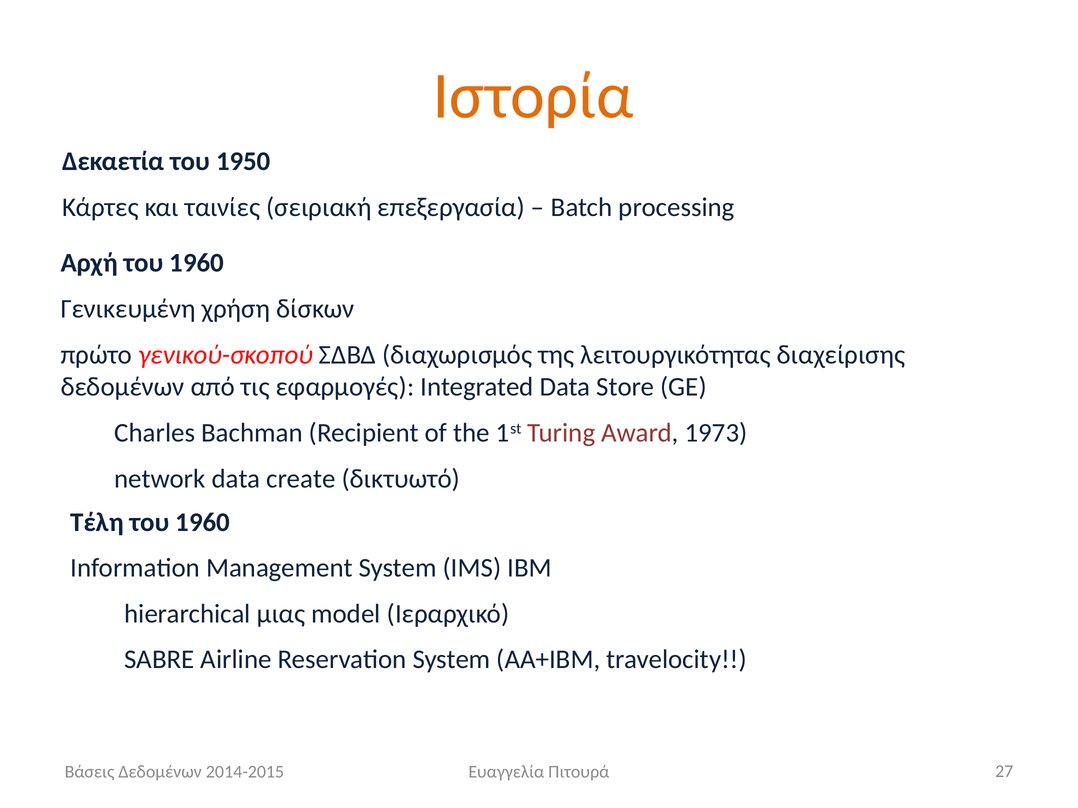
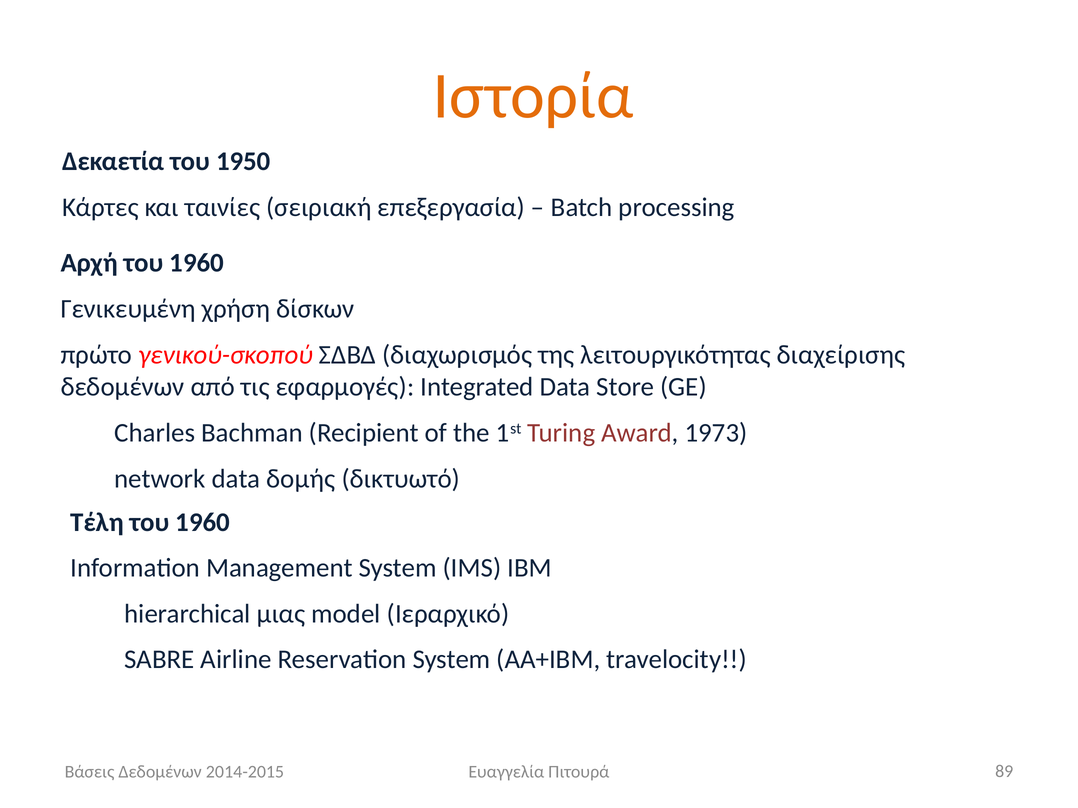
create: create -> δομής
27: 27 -> 89
